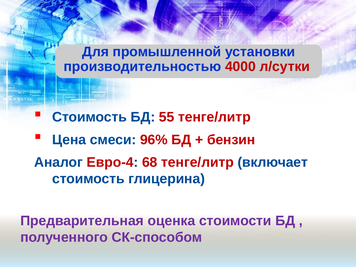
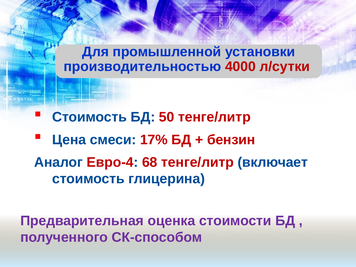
55: 55 -> 50
96%: 96% -> 17%
